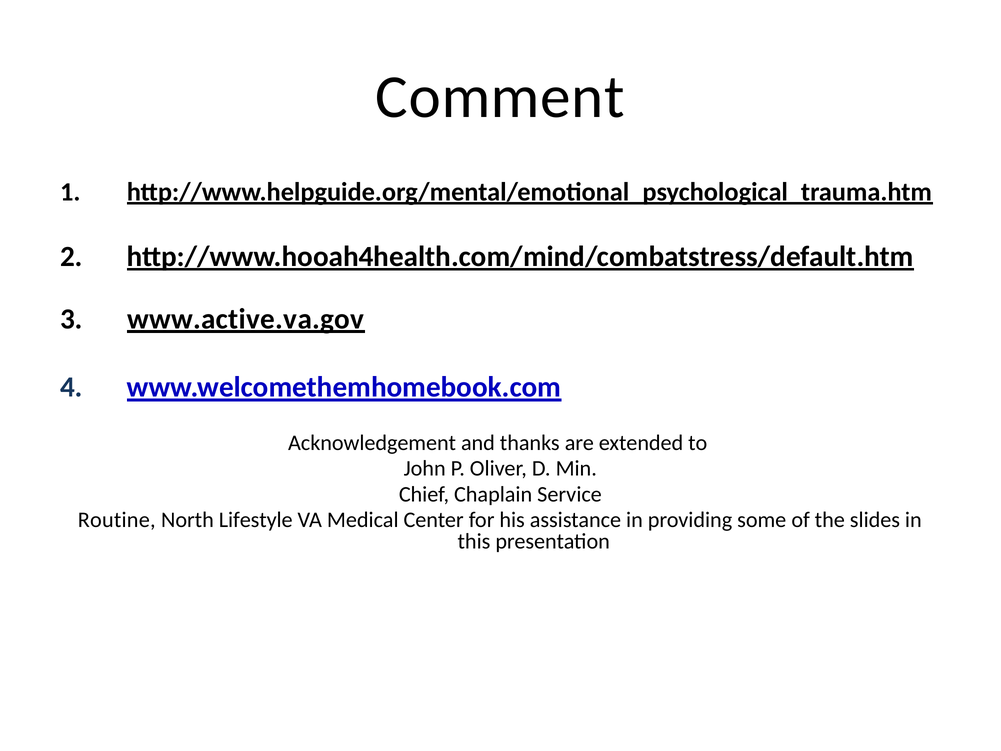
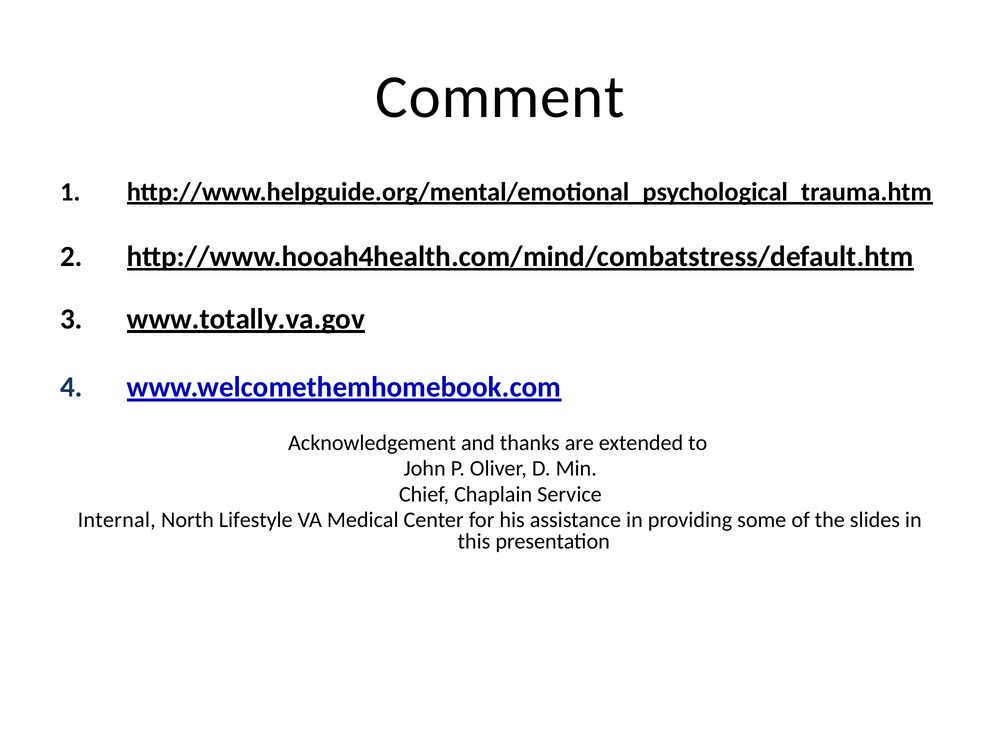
www.active.va.gov: www.active.va.gov -> www.totally.va.gov
Routine: Routine -> Internal
